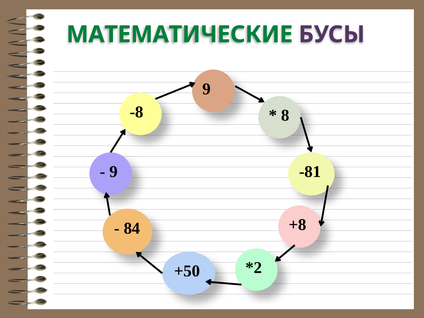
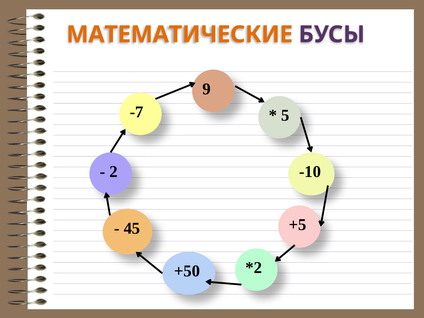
МАТЕМАТИЧЕСКИЕ colour: green -> orange
-8: -8 -> -7
8: 8 -> 5
9 at (114, 172): 9 -> 2
-81: -81 -> -10
+8: +8 -> +5
84: 84 -> 45
